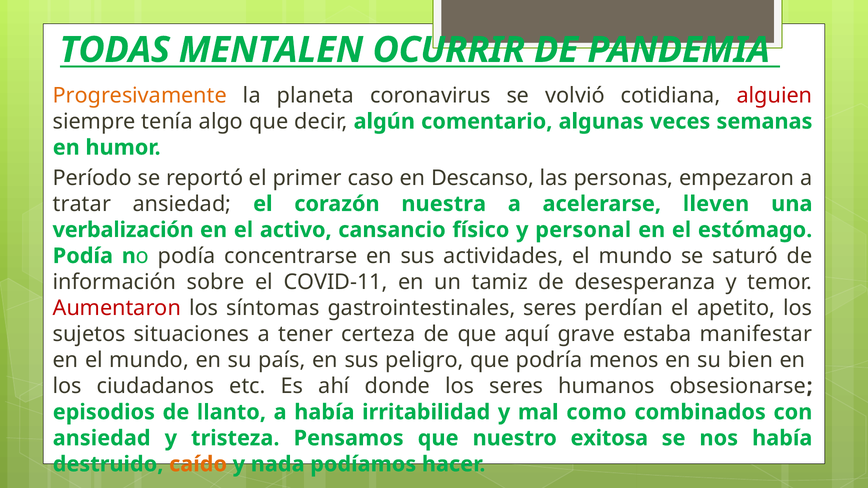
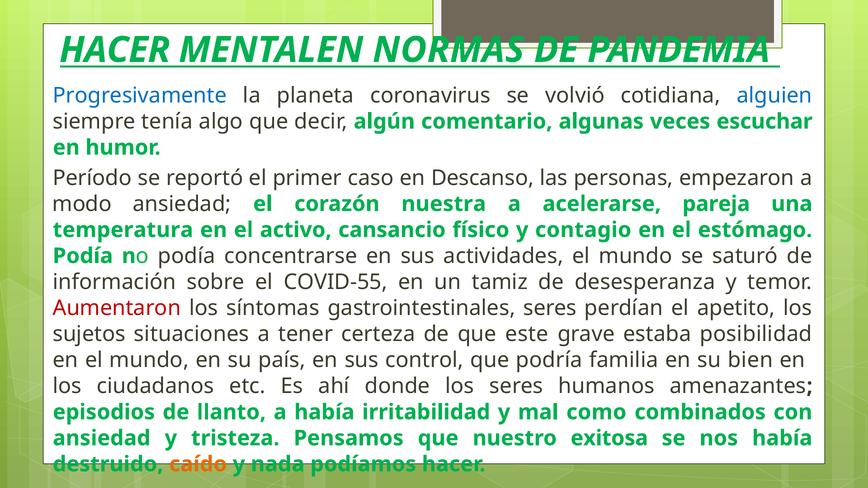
TODAS at (115, 50): TODAS -> HACER
OCURRIR: OCURRIR -> NORMAS
Progresivamente colour: orange -> blue
alguien colour: red -> blue
semanas: semanas -> escuchar
tratar: tratar -> modo
lleven: lleven -> pareja
verbalización: verbalización -> temperatura
personal: personal -> contagio
COVID-11: COVID-11 -> COVID-55
aquí: aquí -> este
manifestar: manifestar -> posibilidad
peligro: peligro -> control
menos: menos -> familia
obsesionarse: obsesionarse -> amenazantes
